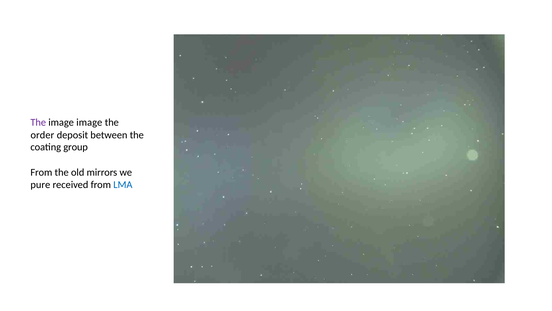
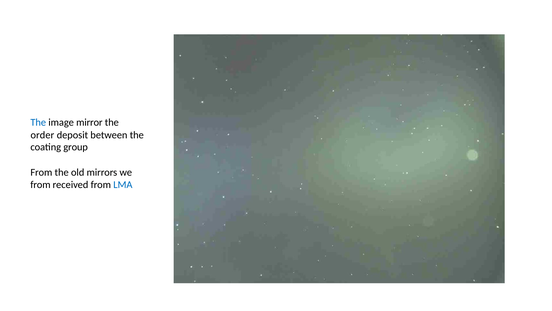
The at (38, 122) colour: purple -> blue
image image: image -> mirror
pure at (40, 184): pure -> from
